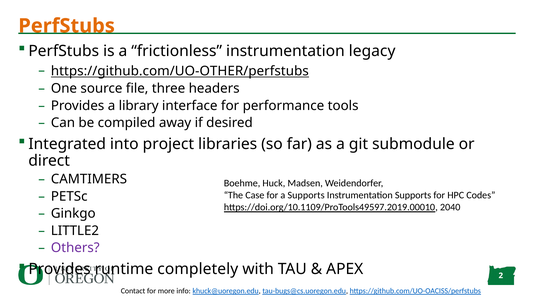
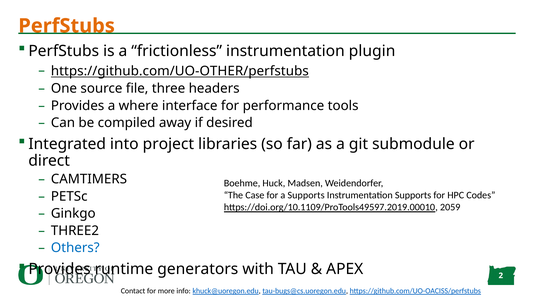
legacy: legacy -> plugin
library: library -> where
2040: 2040 -> 2059
LITTLE2: LITTLE2 -> THREE2
Others colour: purple -> blue
completely: completely -> generators
